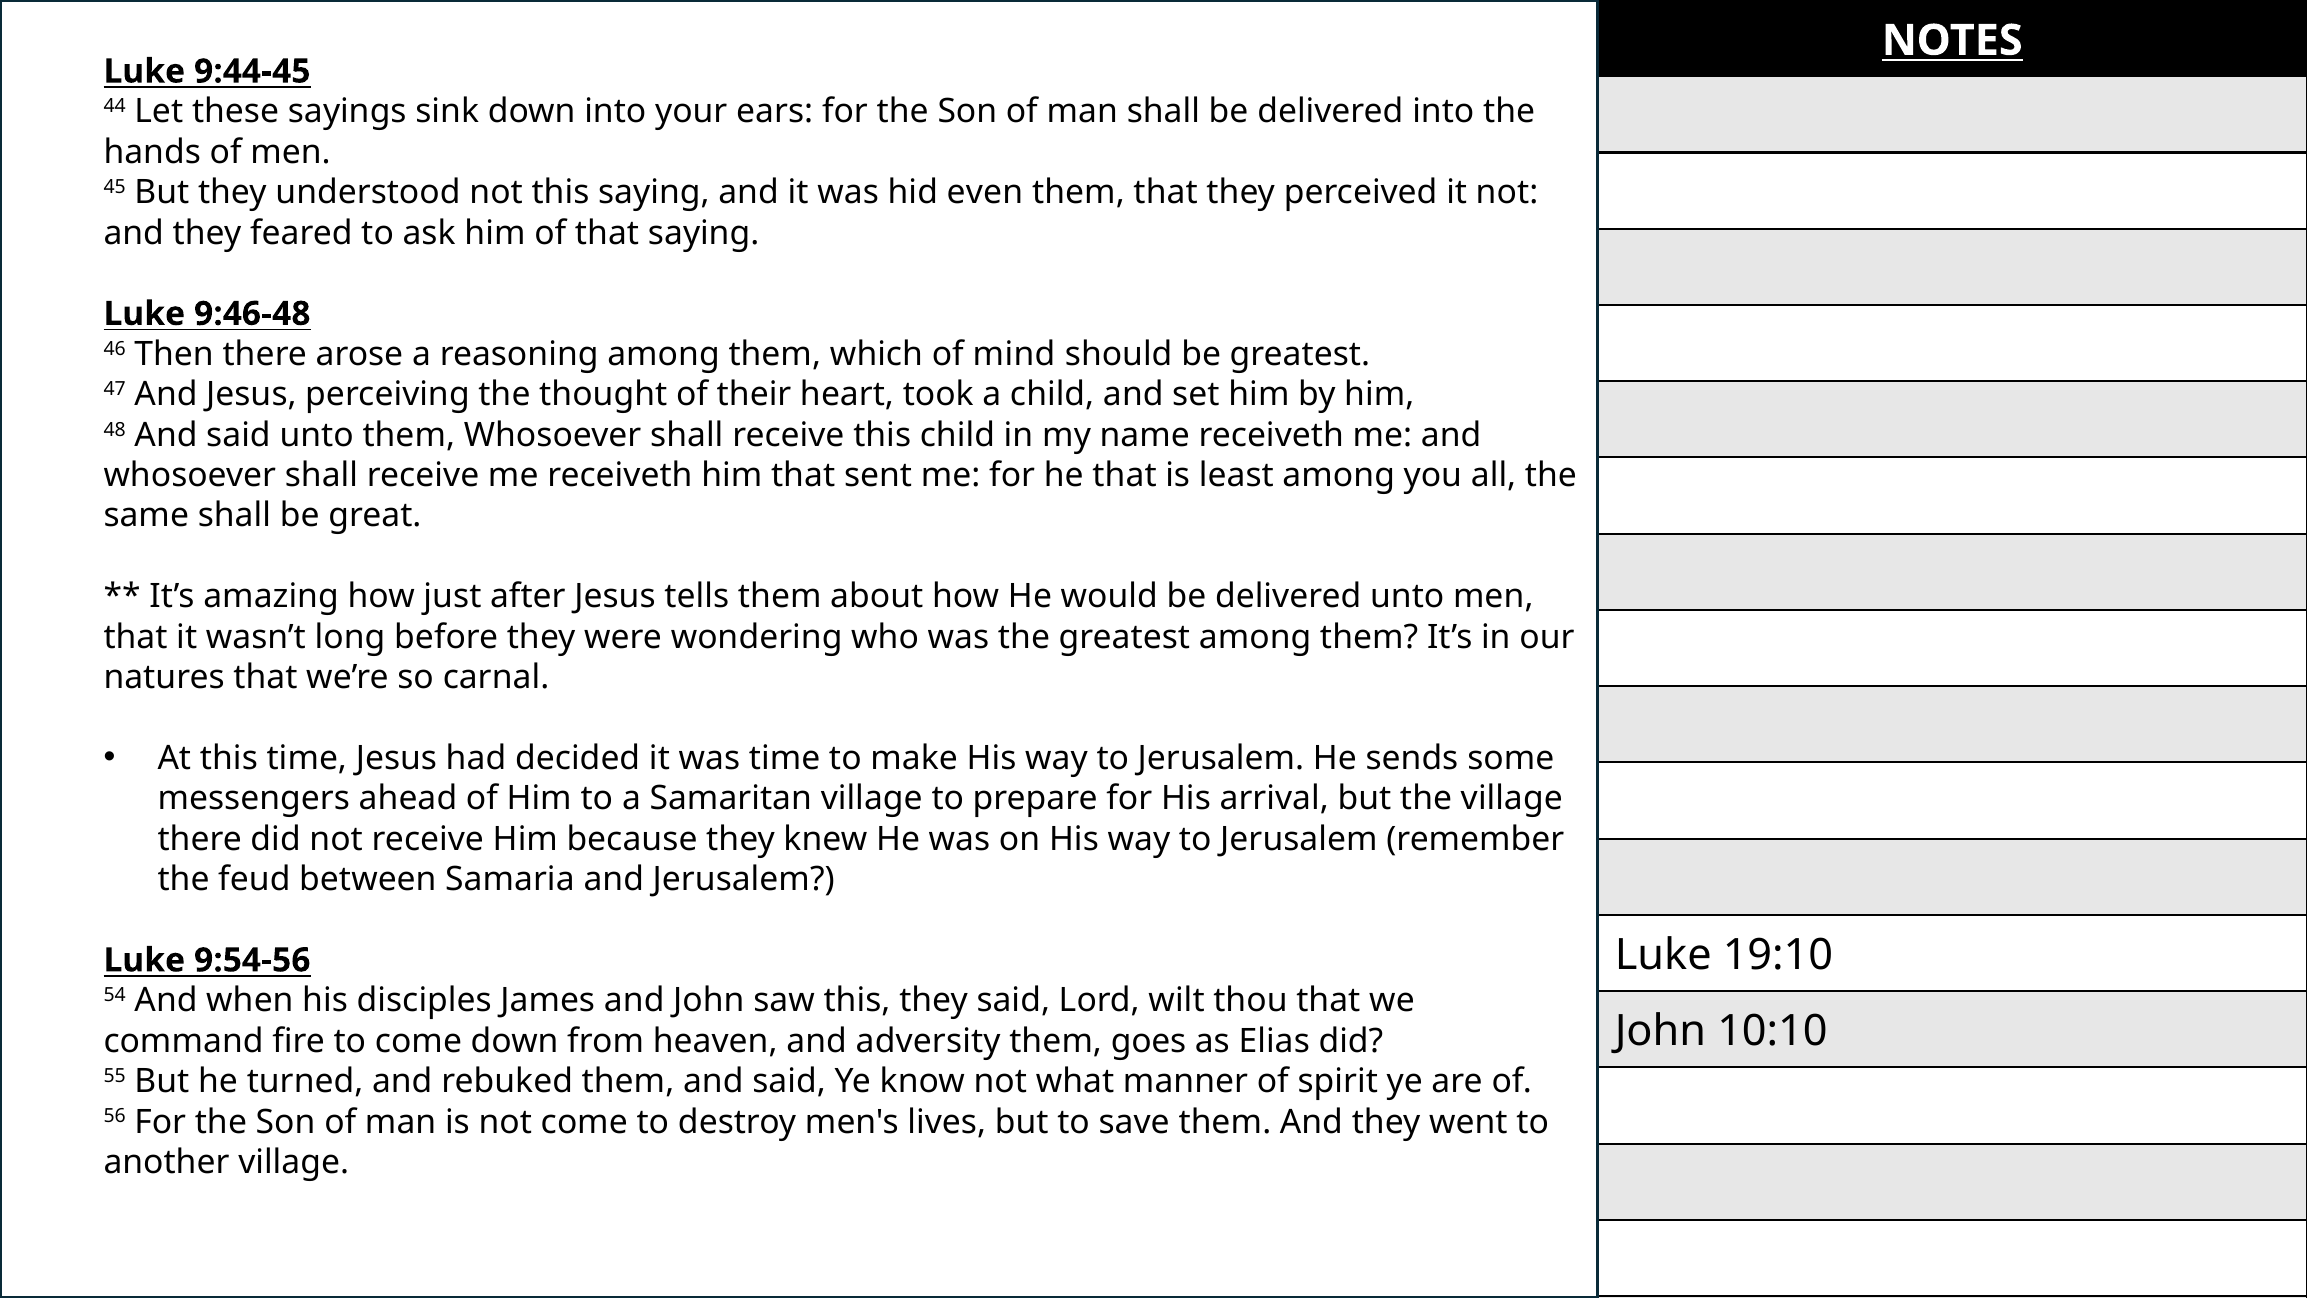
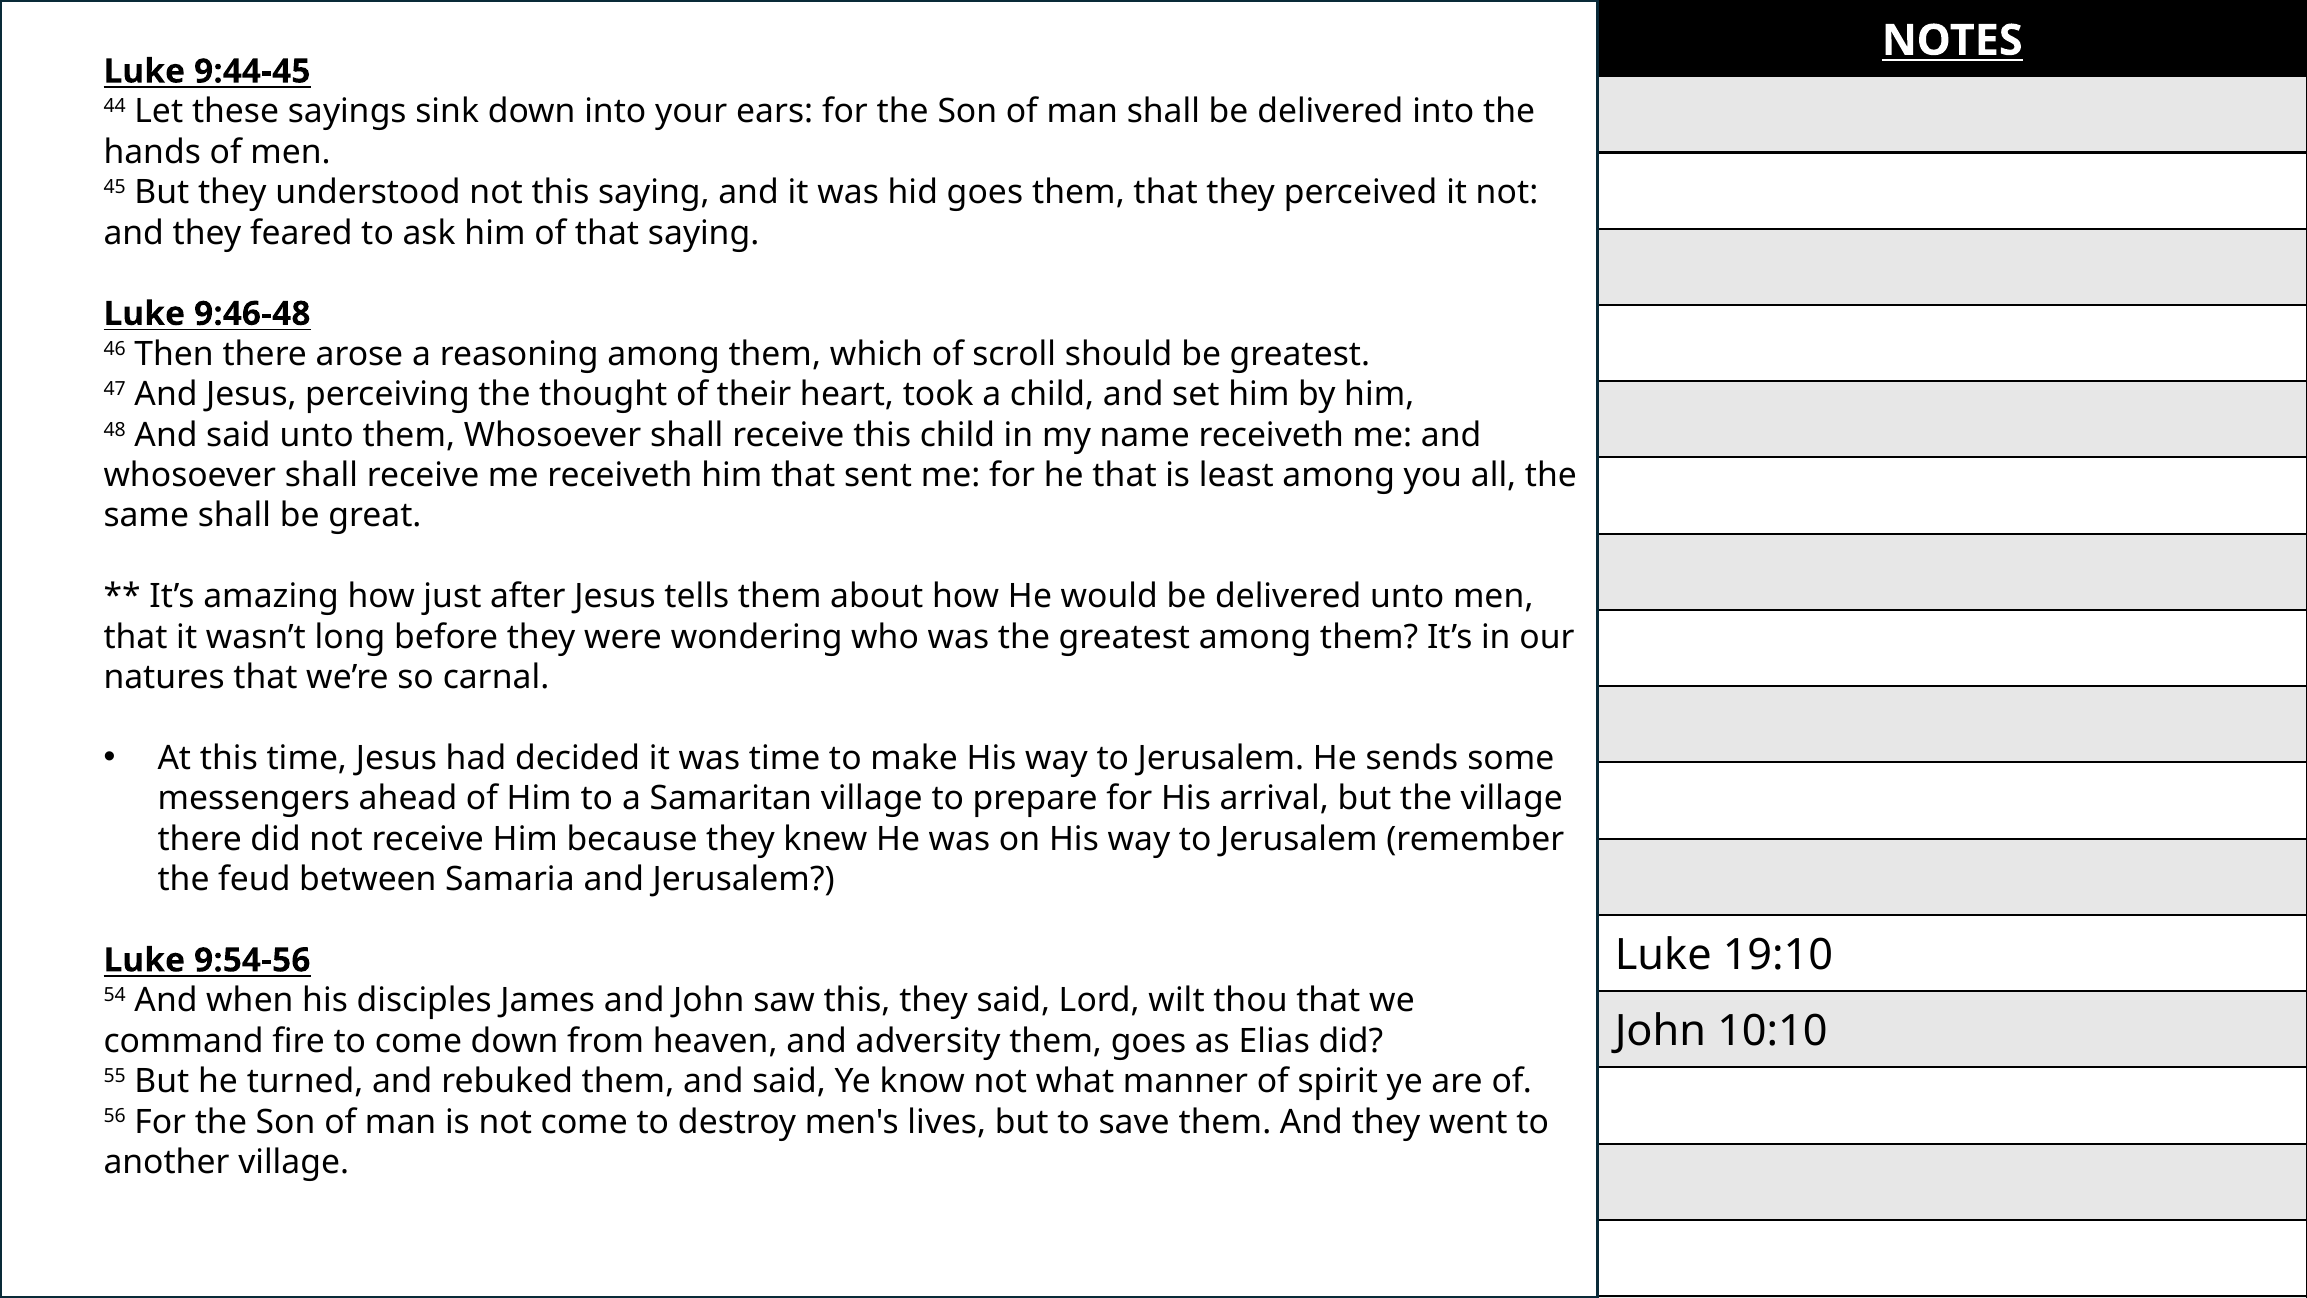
hid even: even -> goes
mind: mind -> scroll
